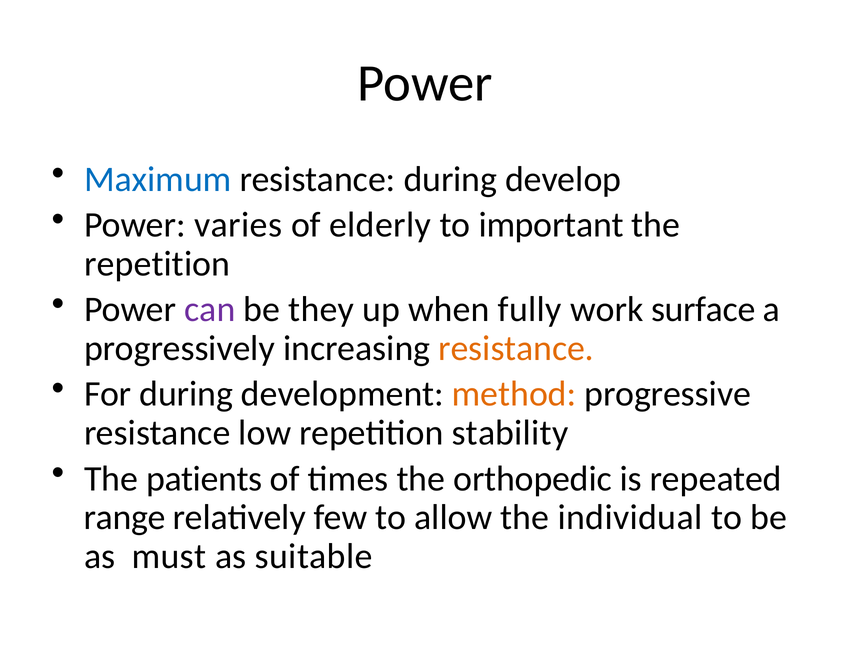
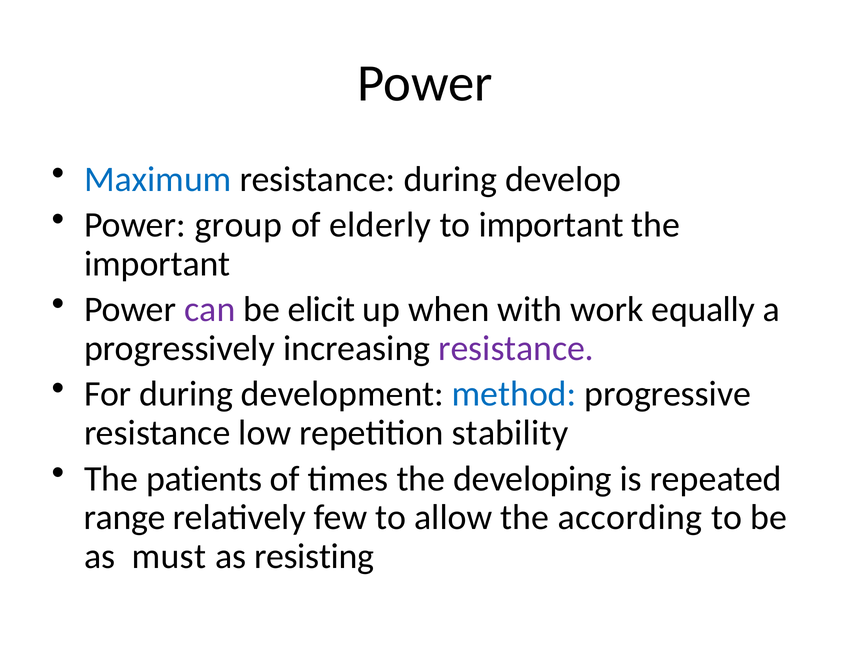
varies: varies -> group
repetition at (157, 264): repetition -> important
they: they -> elicit
fully: fully -> with
surface: surface -> equally
resistance at (516, 348) colour: orange -> purple
method colour: orange -> blue
orthopedic: orthopedic -> developing
individual: individual -> according
suitable: suitable -> resisting
